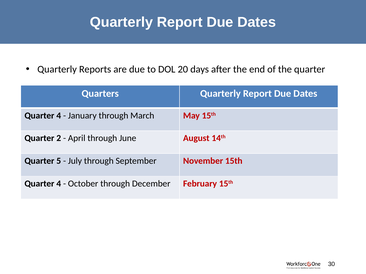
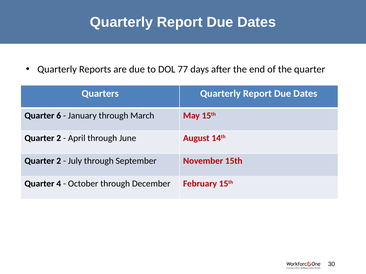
20: 20 -> 77
4 at (59, 116): 4 -> 6
5 at (59, 161): 5 -> 2
